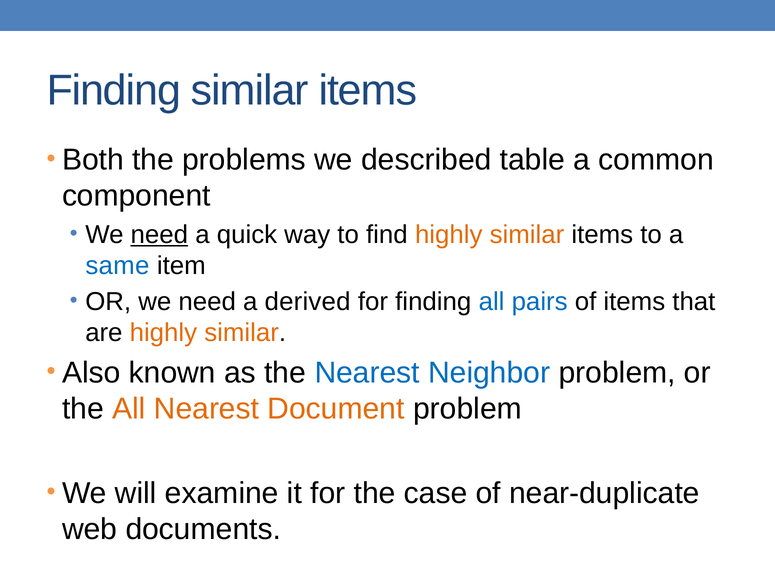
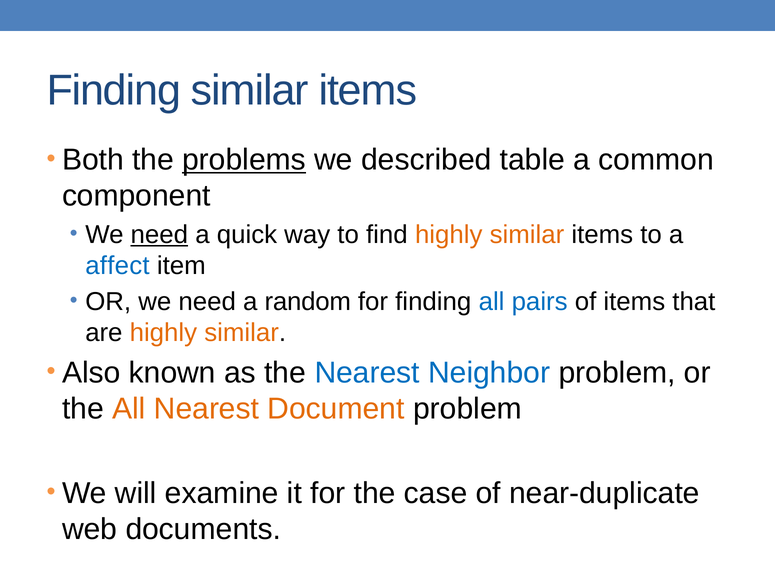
problems underline: none -> present
same: same -> affect
derived: derived -> random
